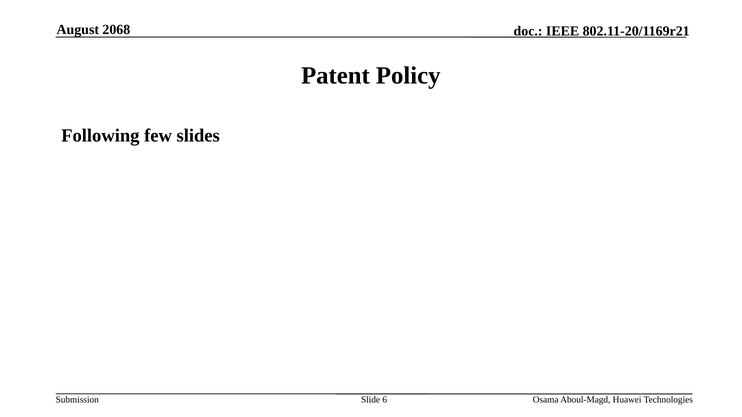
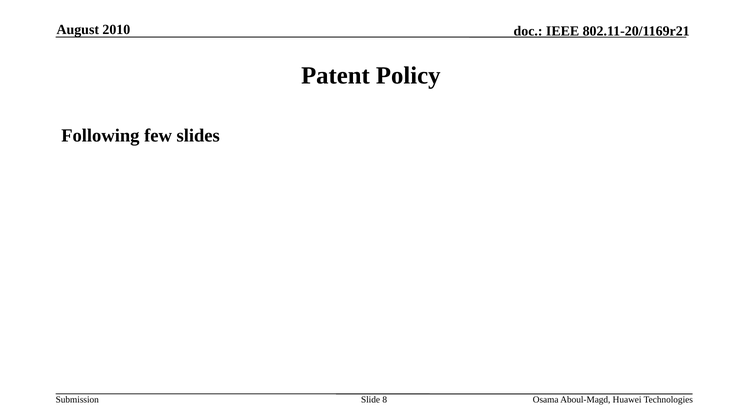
2068: 2068 -> 2010
6: 6 -> 8
